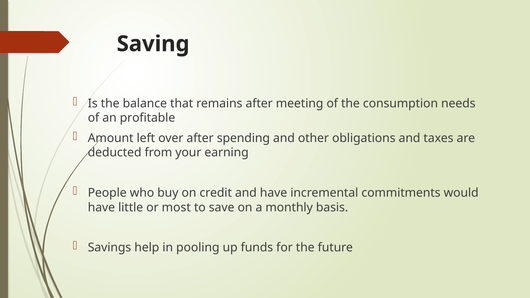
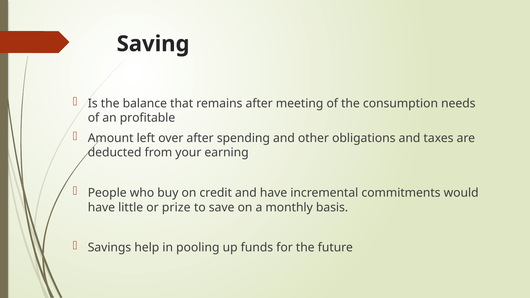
most: most -> prize
